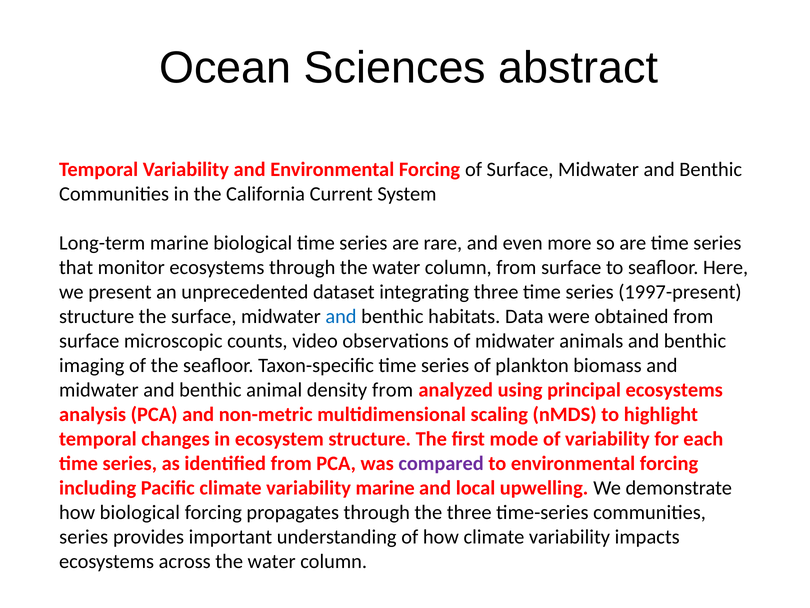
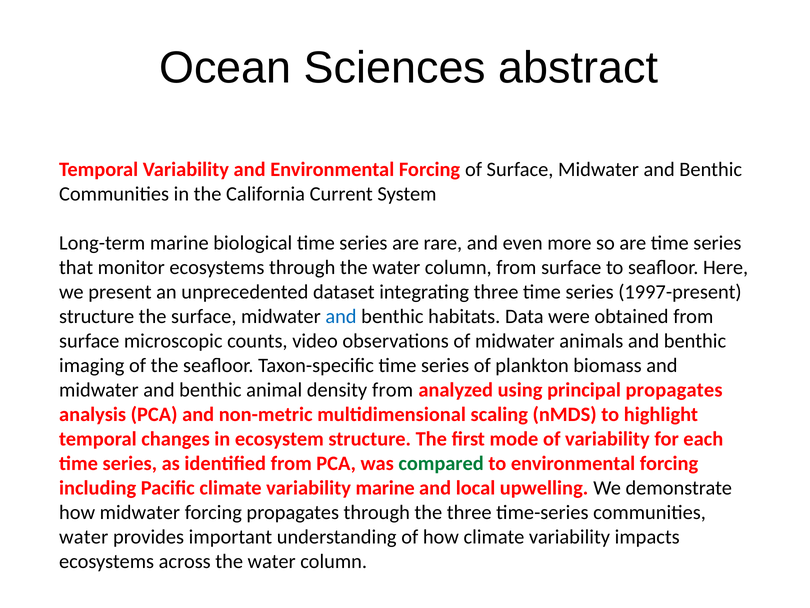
principal ecosystems: ecosystems -> propagates
compared colour: purple -> green
how biological: biological -> midwater
series at (84, 537): series -> water
